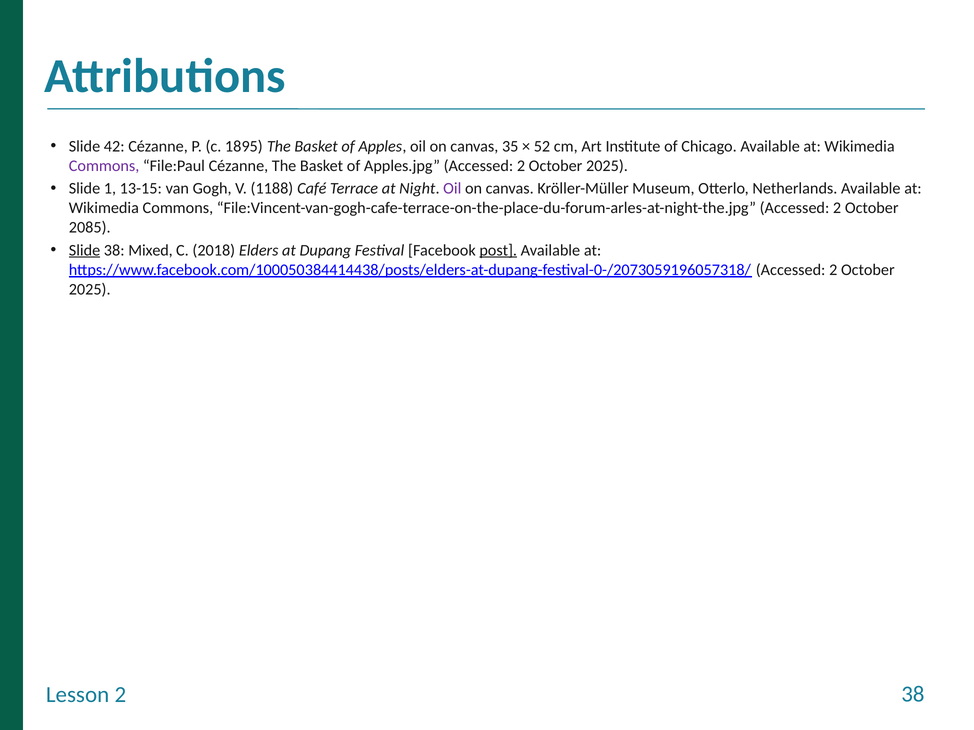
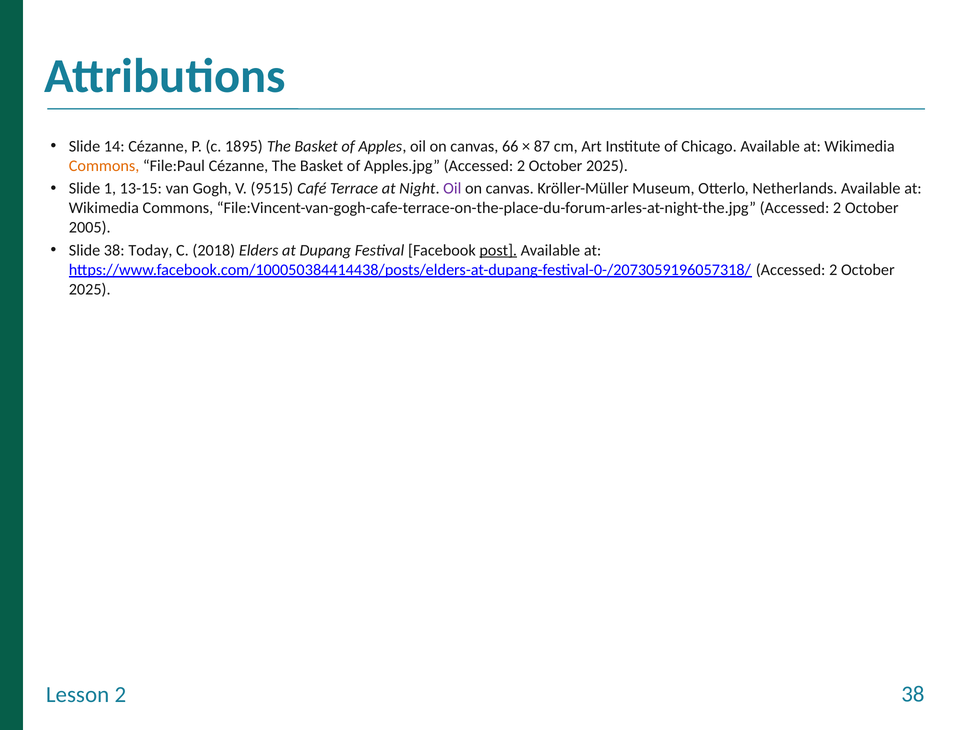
42: 42 -> 14
35: 35 -> 66
52: 52 -> 87
Commons at (104, 166) colour: purple -> orange
1188: 1188 -> 9515
2085: 2085 -> 2005
Slide at (85, 250) underline: present -> none
Mixed: Mixed -> Today
